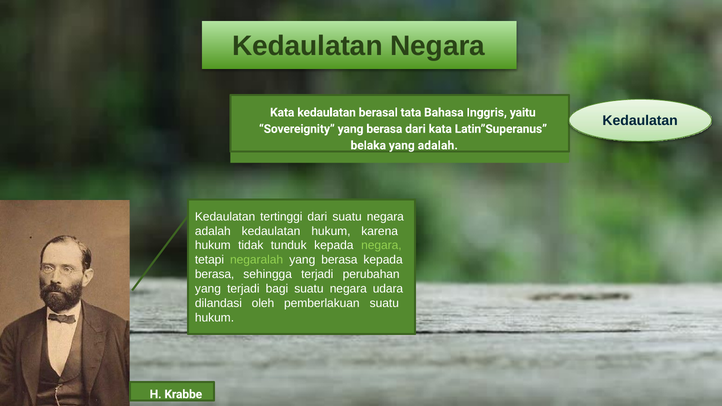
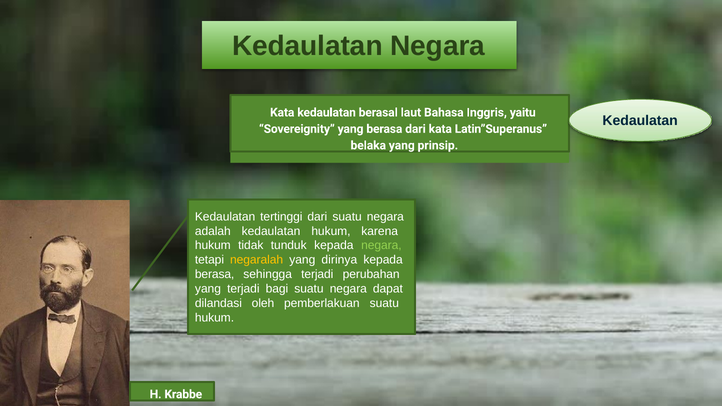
tata: tata -> laut
yang adalah: adalah -> prinsip
negaralah colour: light green -> yellow
berasa at (339, 260): berasa -> dirinya
udara: udara -> dapat
